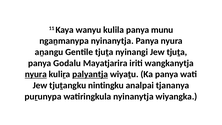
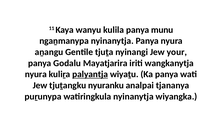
Jew tjuṯa: tjuṯa -> your
nyura at (36, 74) underline: present -> none
nintingku: nintingku -> nyuranku
